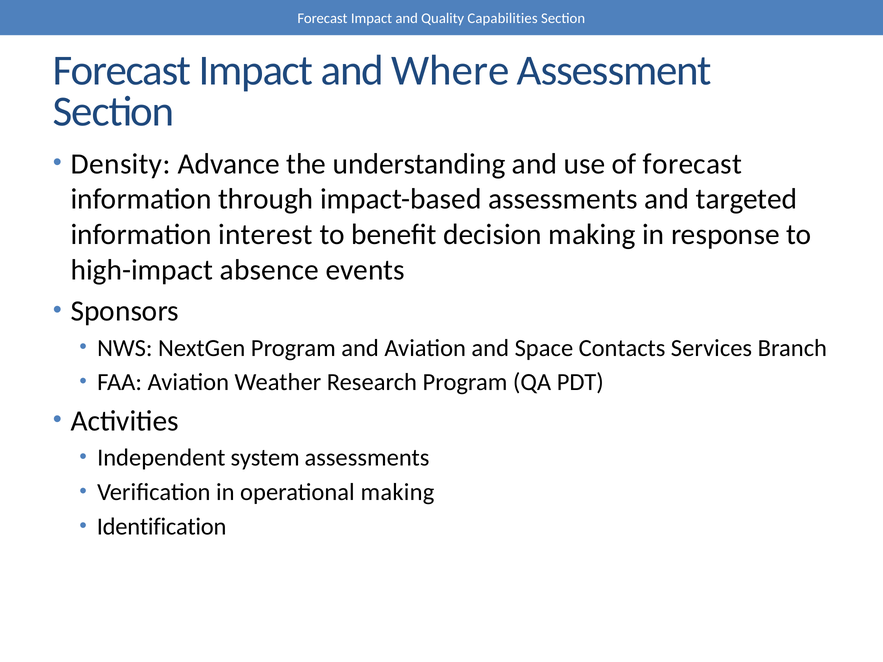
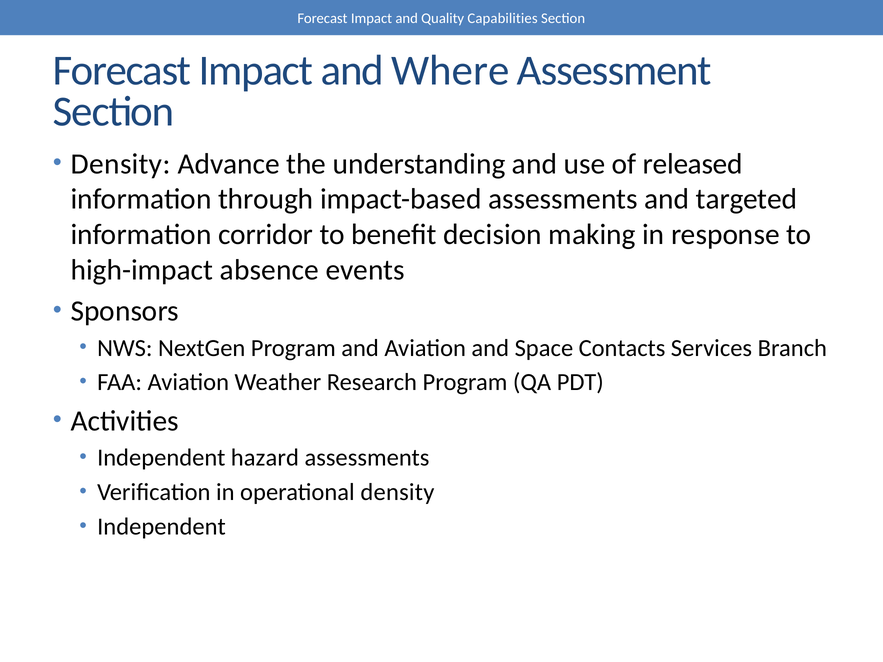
of forecast: forecast -> released
interest: interest -> corridor
system: system -> hazard
operational making: making -> density
Identification at (162, 527): Identification -> Independent
